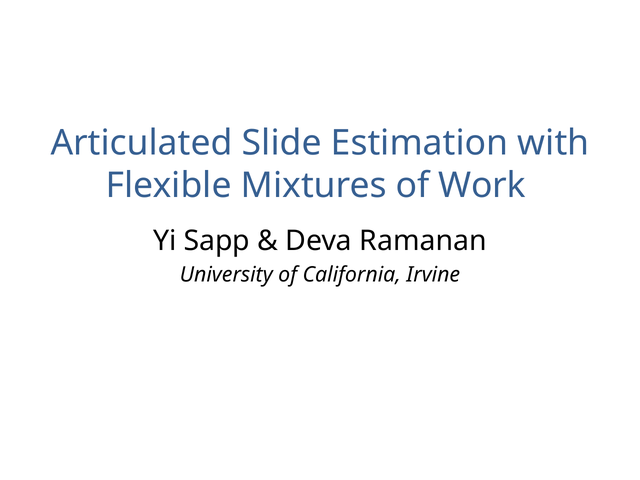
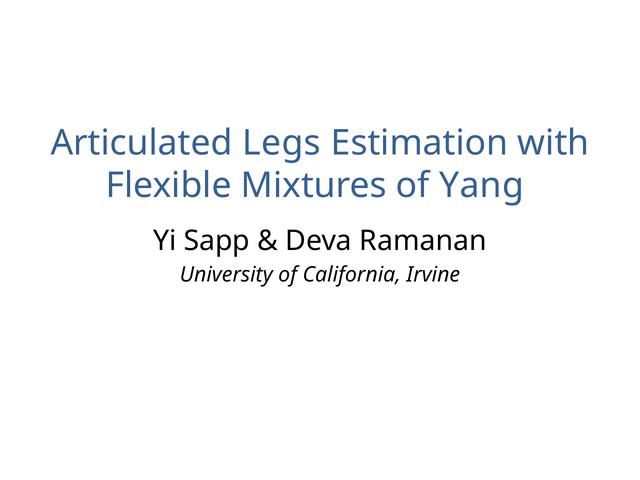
Slide: Slide -> Legs
Work: Work -> Yang
